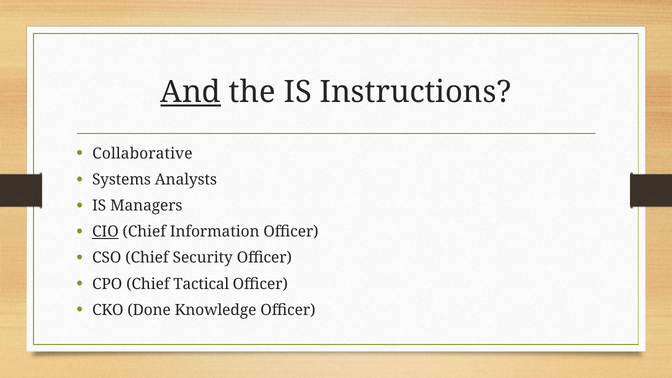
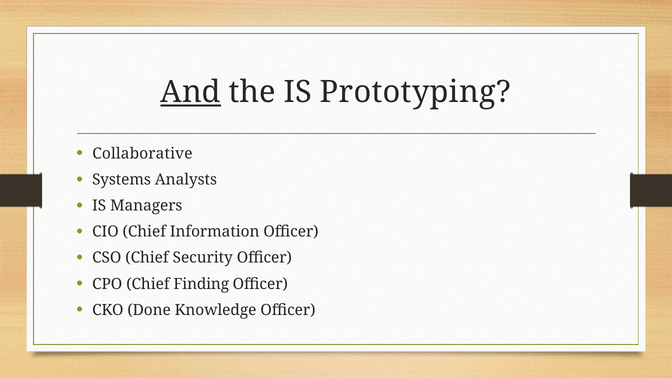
Instructions: Instructions -> Prototyping
CIO underline: present -> none
Tactical: Tactical -> Finding
